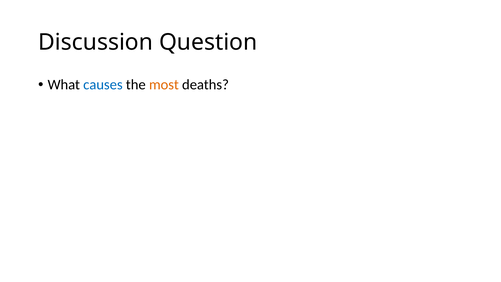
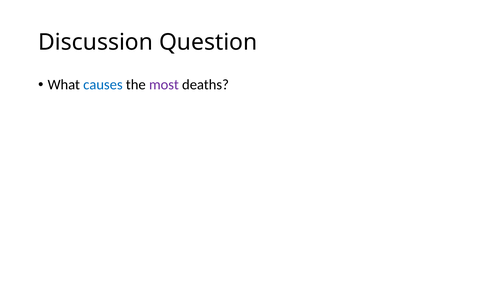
most colour: orange -> purple
